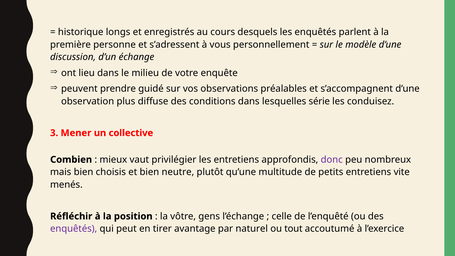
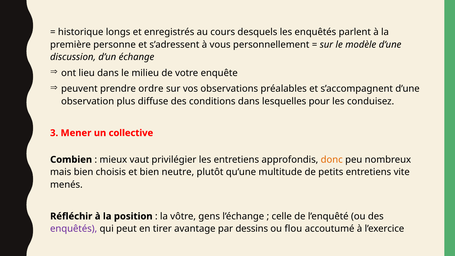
guidé: guidé -> ordre
série: série -> pour
donc colour: purple -> orange
naturel: naturel -> dessins
tout: tout -> flou
